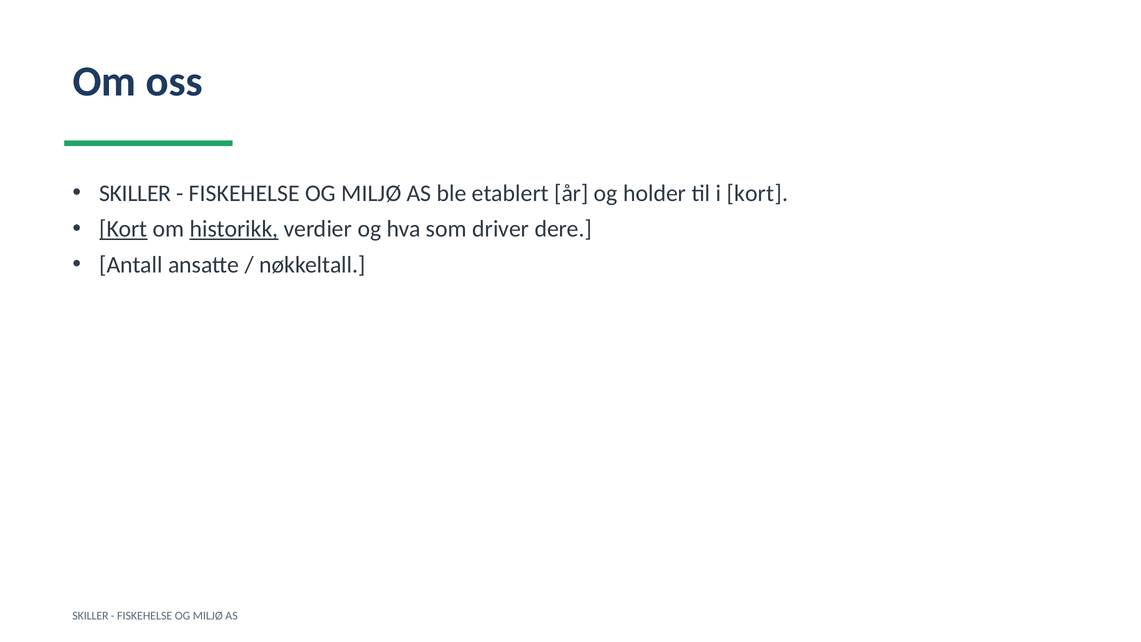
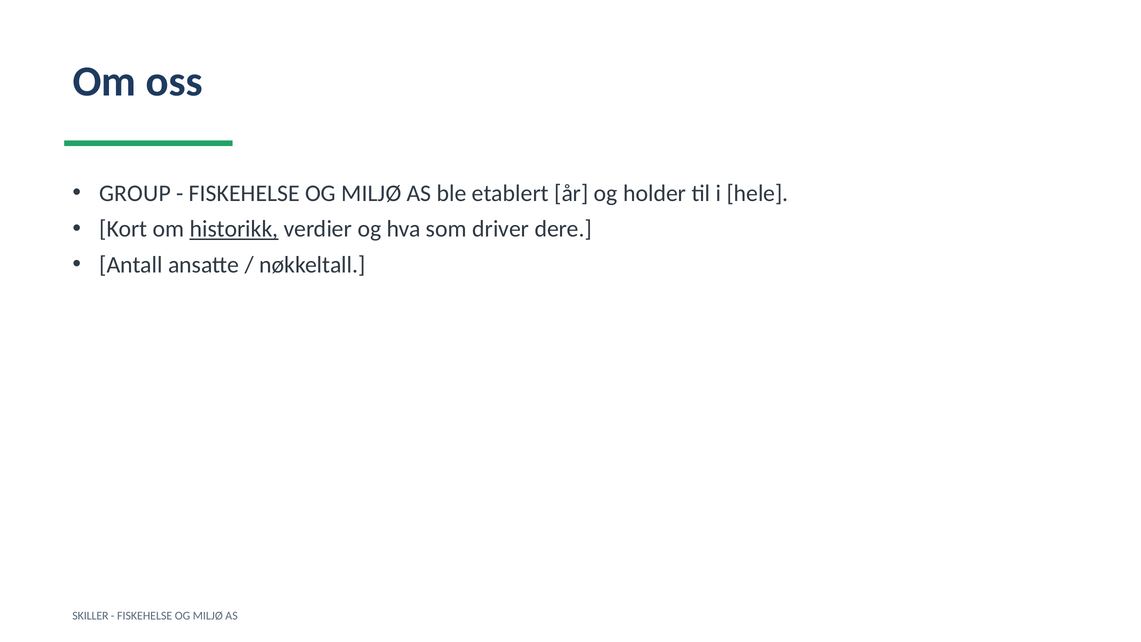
SKILLER at (135, 193): SKILLER -> GROUP
i kort: kort -> hele
Kort at (123, 229) underline: present -> none
